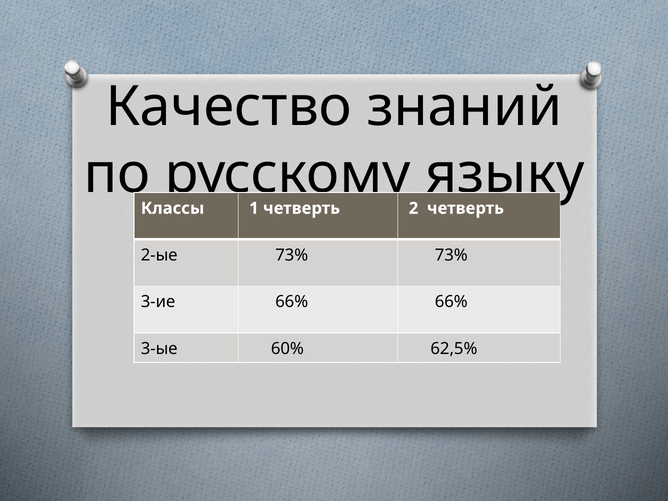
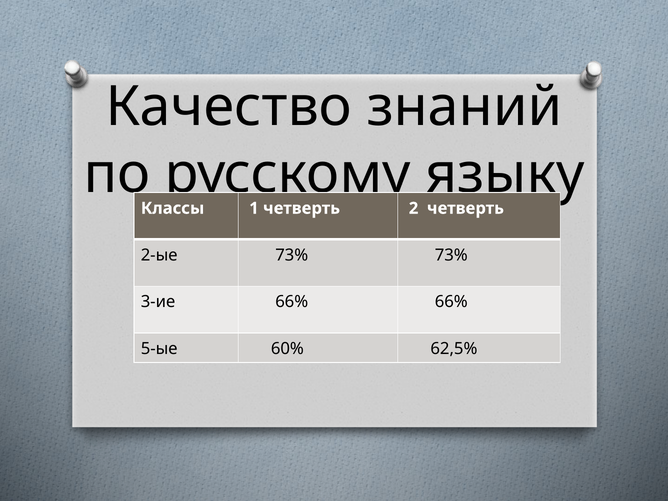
3-ые: 3-ые -> 5-ые
